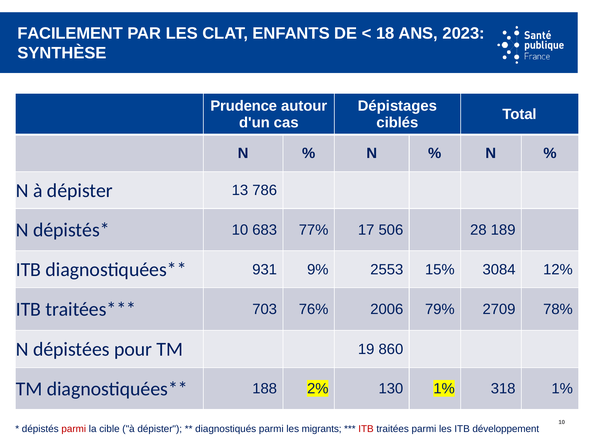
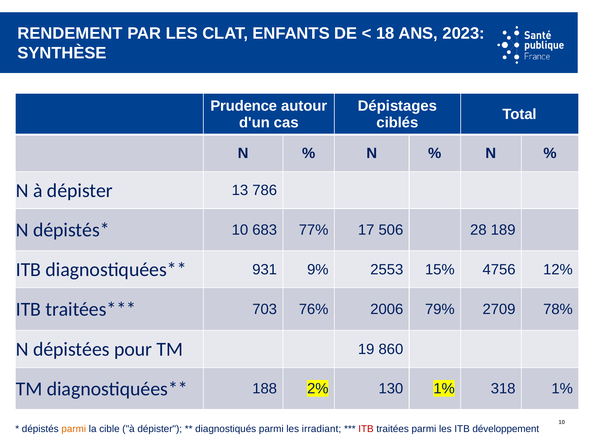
FACILEMENT: FACILEMENT -> RENDEMENT
3084: 3084 -> 4756
parmi at (74, 429) colour: red -> orange
migrants: migrants -> irradiant
